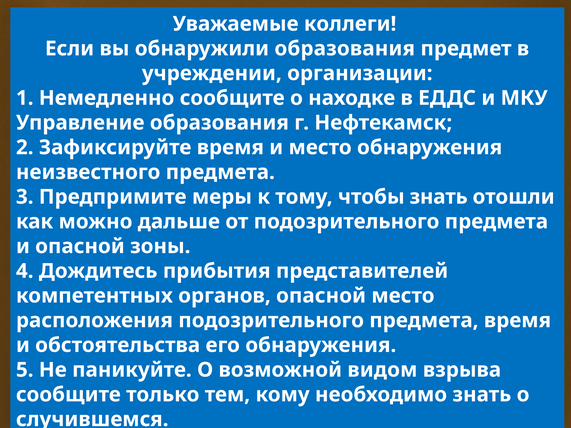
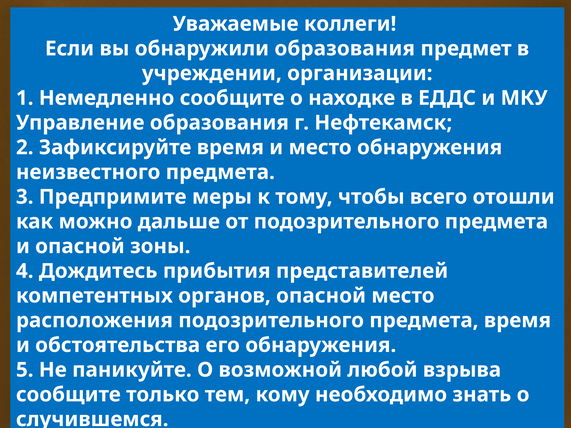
чтобы знать: знать -> всего
видом: видом -> любой
